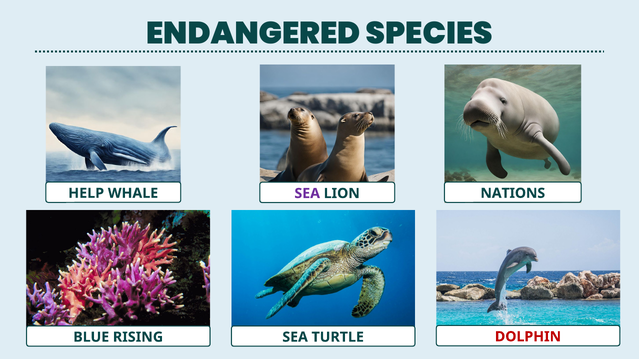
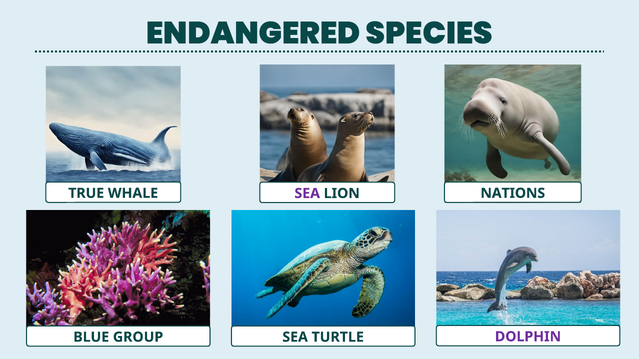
HELP: HELP -> TRUE
RISING: RISING -> GROUP
DOLPHIN colour: red -> purple
